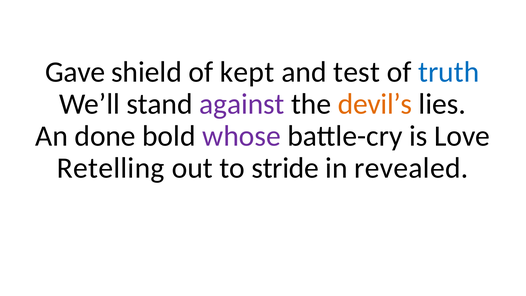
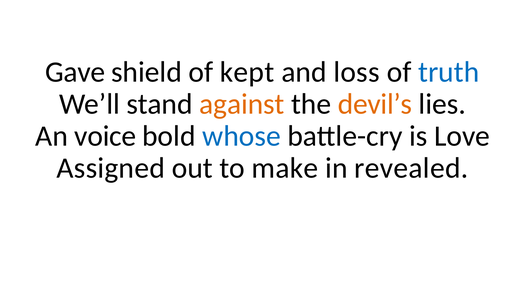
test: test -> loss
against colour: purple -> orange
done: done -> voice
whose colour: purple -> blue
Retelling: Retelling -> Assigned
stride: stride -> make
